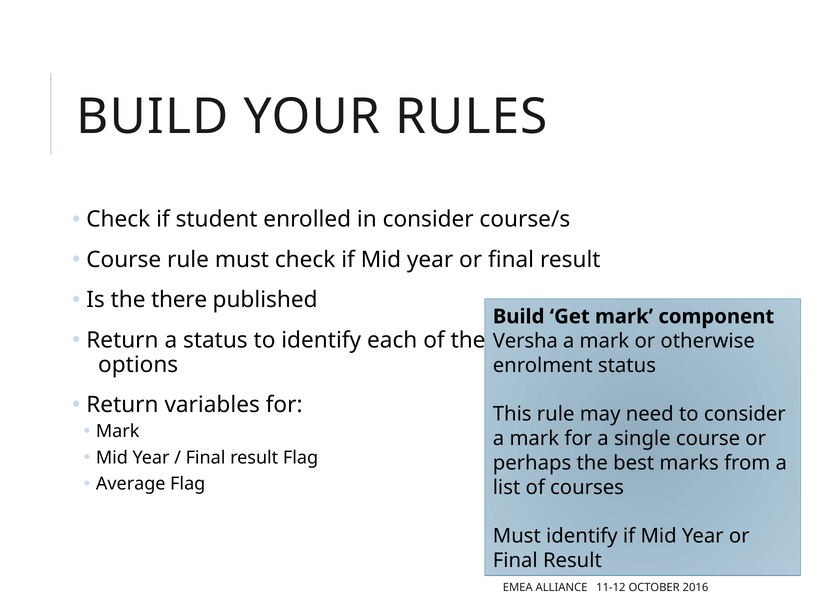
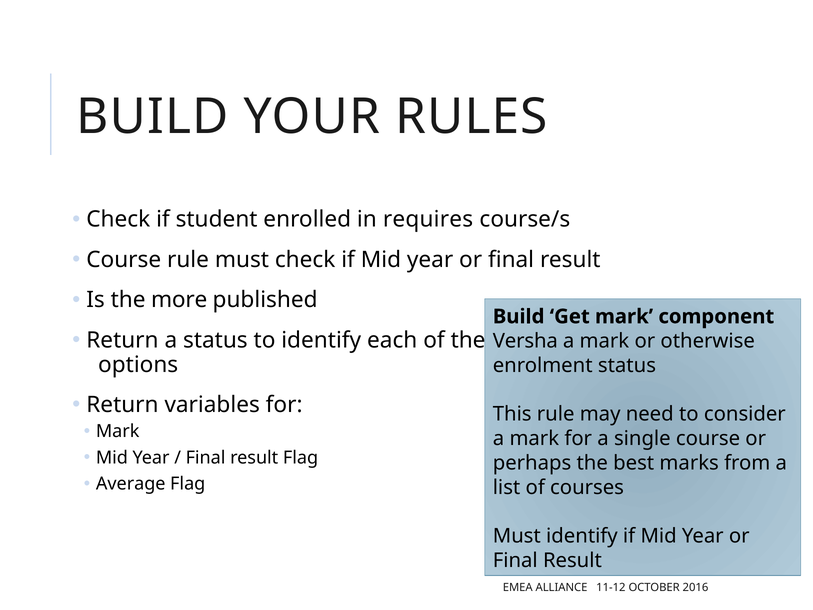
in consider: consider -> requires
there: there -> more
